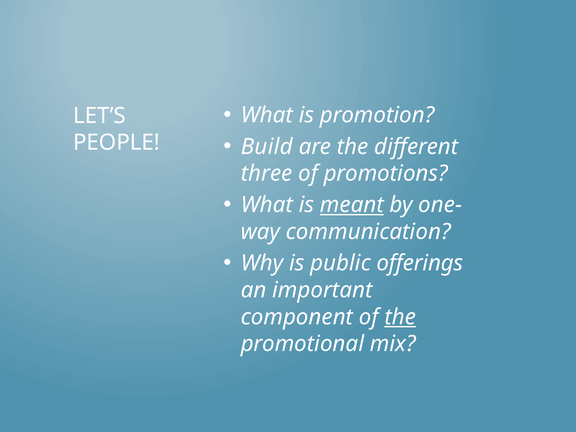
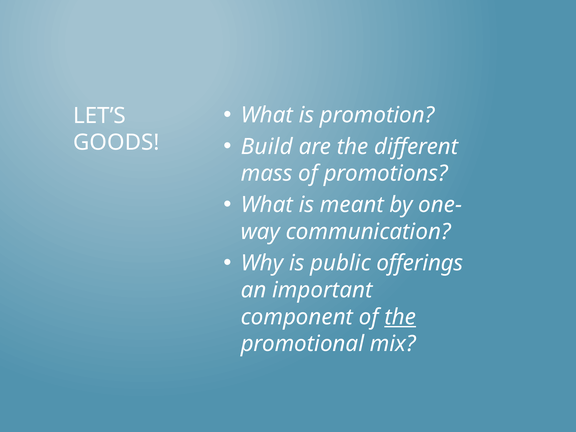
PEOPLE: PEOPLE -> GOODS
three: three -> mass
meant underline: present -> none
